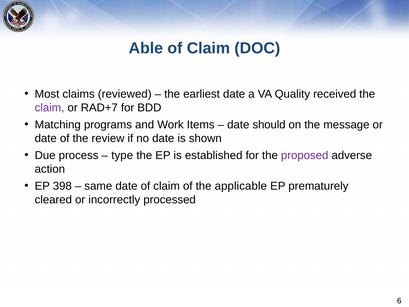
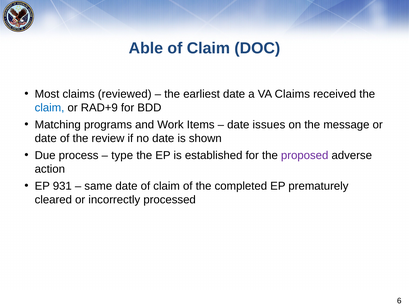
VA Quality: Quality -> Claims
claim at (50, 108) colour: purple -> blue
RAD+7: RAD+7 -> RAD+9
should: should -> issues
398: 398 -> 931
applicable: applicable -> completed
